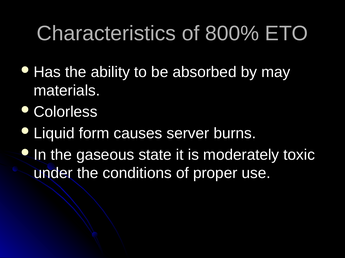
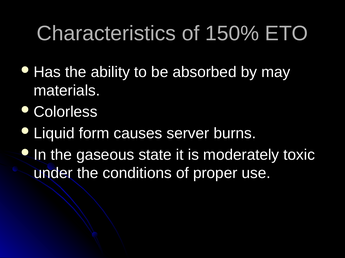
800%: 800% -> 150%
